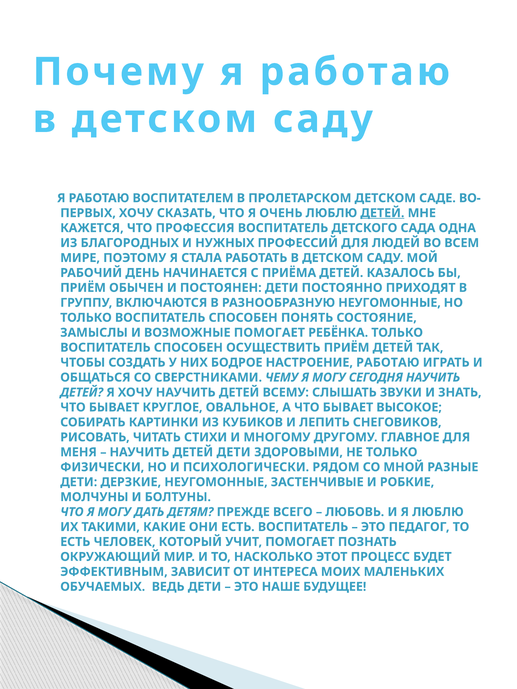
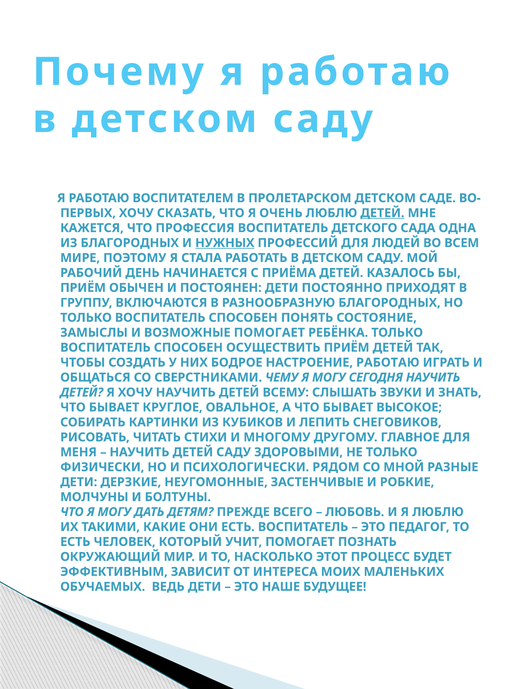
НУЖНЫХ underline: none -> present
РАЗНООБРАЗНУЮ НЕУГОМОННЫЕ: НЕУГОМОННЫЕ -> БЛАГОРОДНЫХ
ДЕТЕЙ ДЕТИ: ДЕТИ -> САДУ
